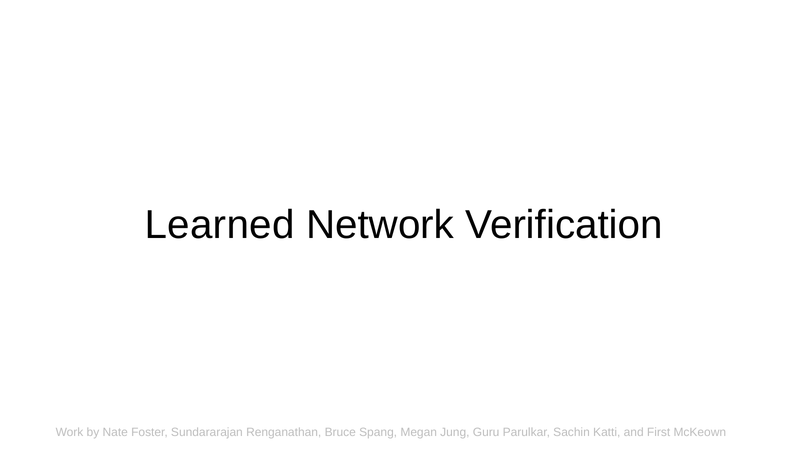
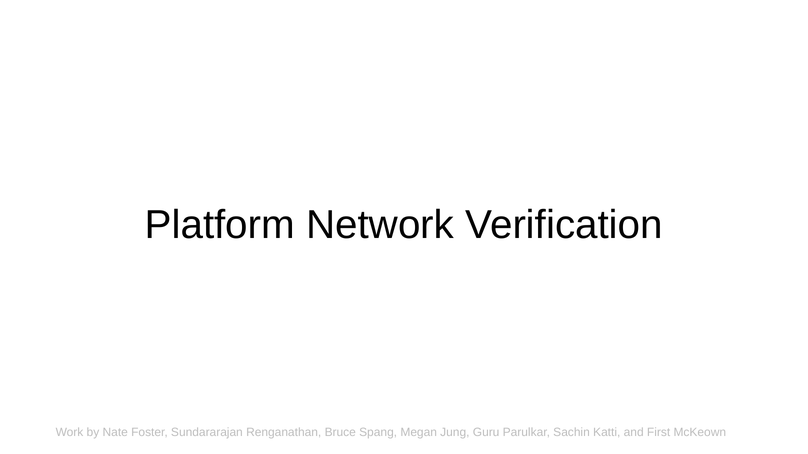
Learned: Learned -> Platform
